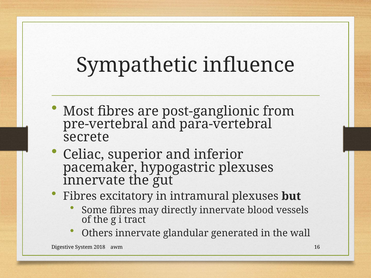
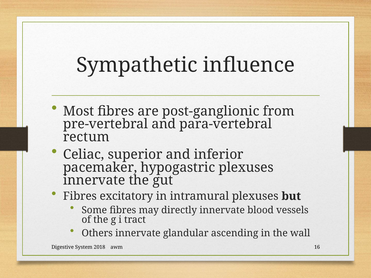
secrete: secrete -> rectum
generated: generated -> ascending
